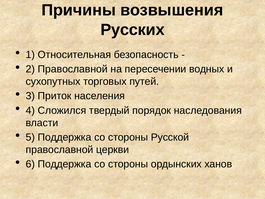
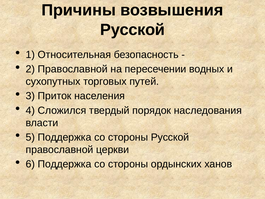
Русских at (133, 30): Русских -> Русской
